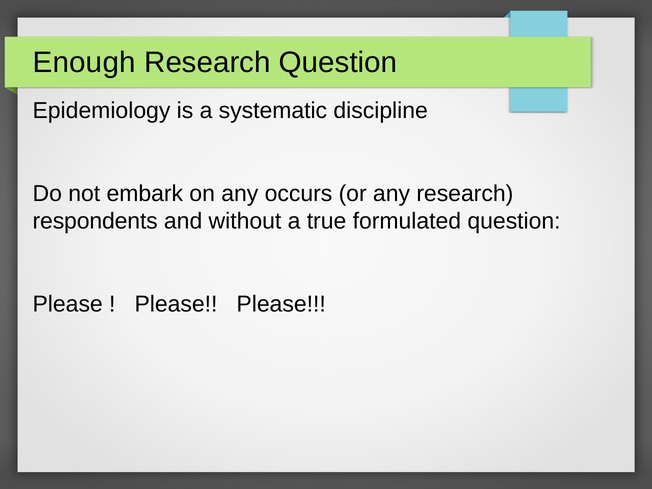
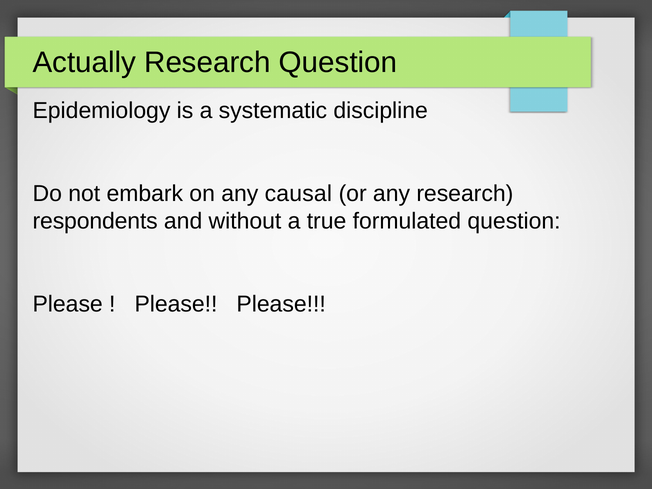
Enough: Enough -> Actually
occurs: occurs -> causal
